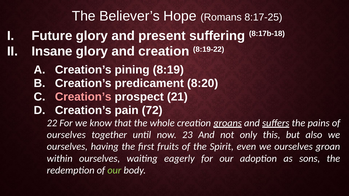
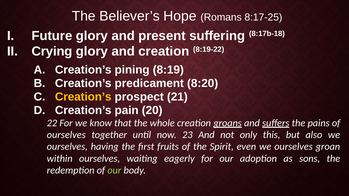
Insane: Insane -> Crying
Creation’s at (83, 97) colour: pink -> yellow
72: 72 -> 20
